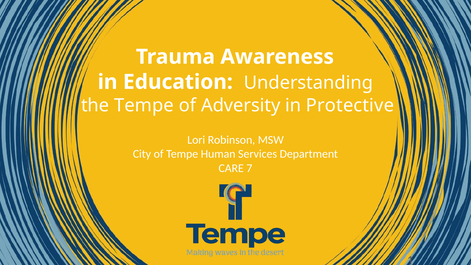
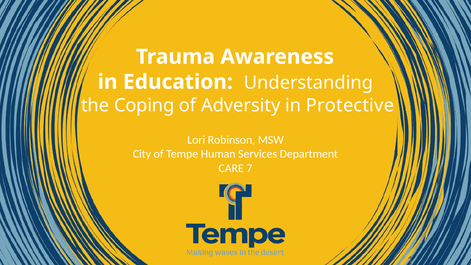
the Tempe: Tempe -> Coping
